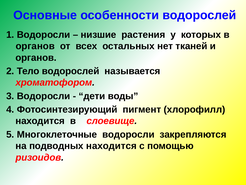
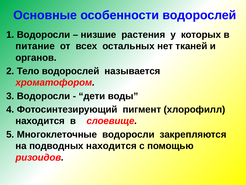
органов at (35, 46): органов -> питание
